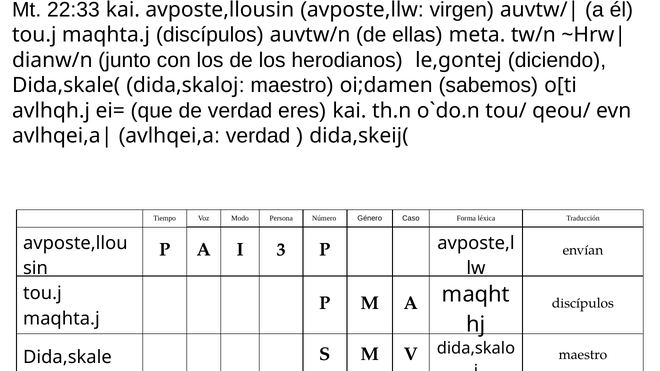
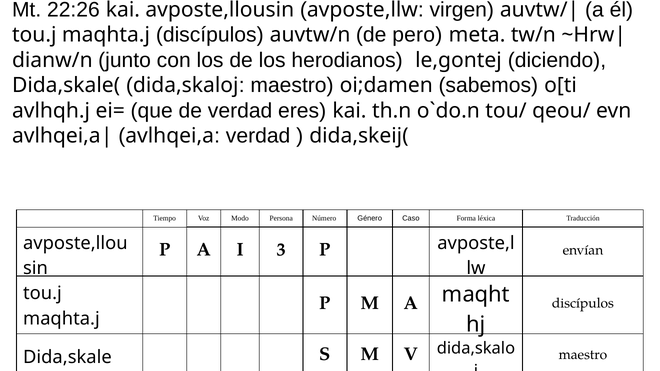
22:33: 22:33 -> 22:26
ellas: ellas -> pero
